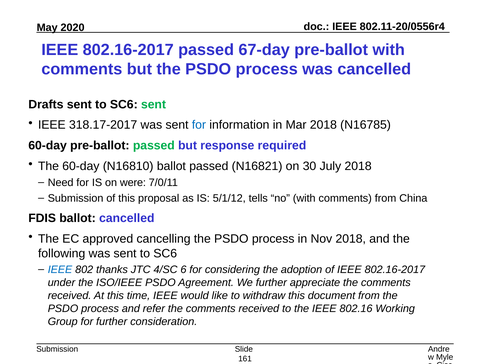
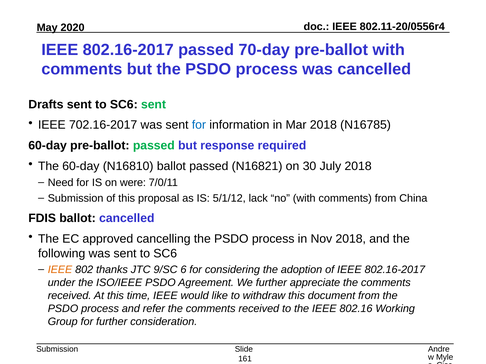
67-day: 67-day -> 70-day
318.17-2017: 318.17-2017 -> 702.16-2017
tells: tells -> lack
IEEE at (60, 270) colour: blue -> orange
4/SC: 4/SC -> 9/SC
